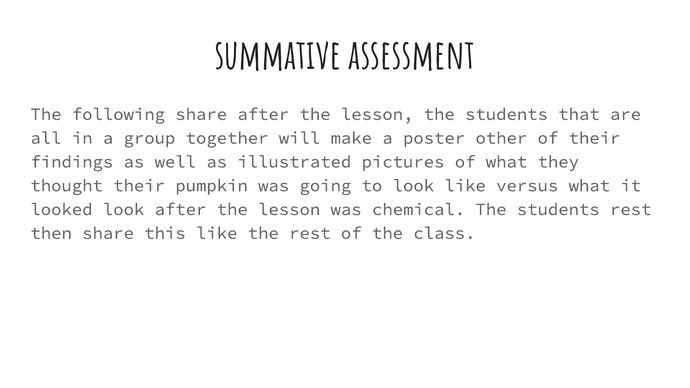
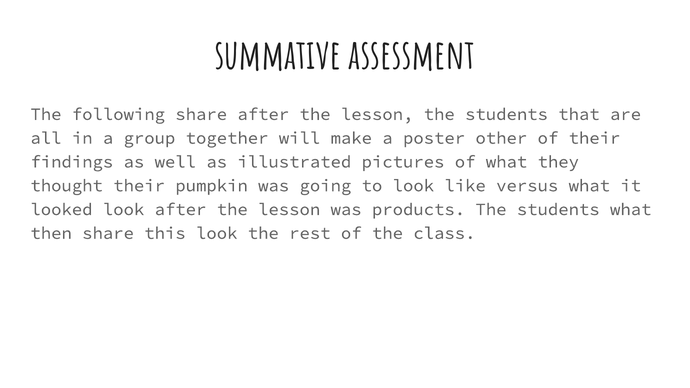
chemical: chemical -> products
students rest: rest -> what
this like: like -> look
